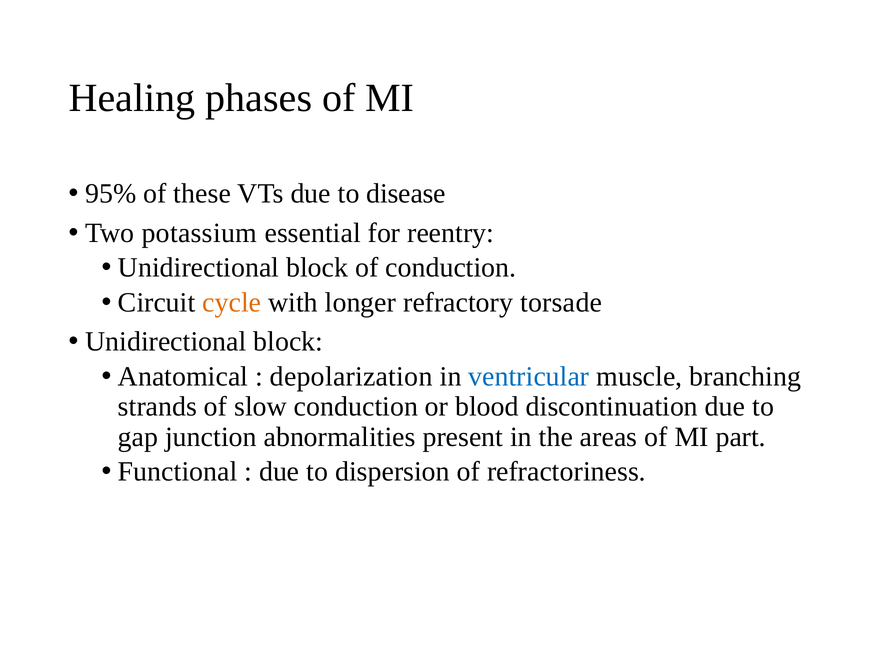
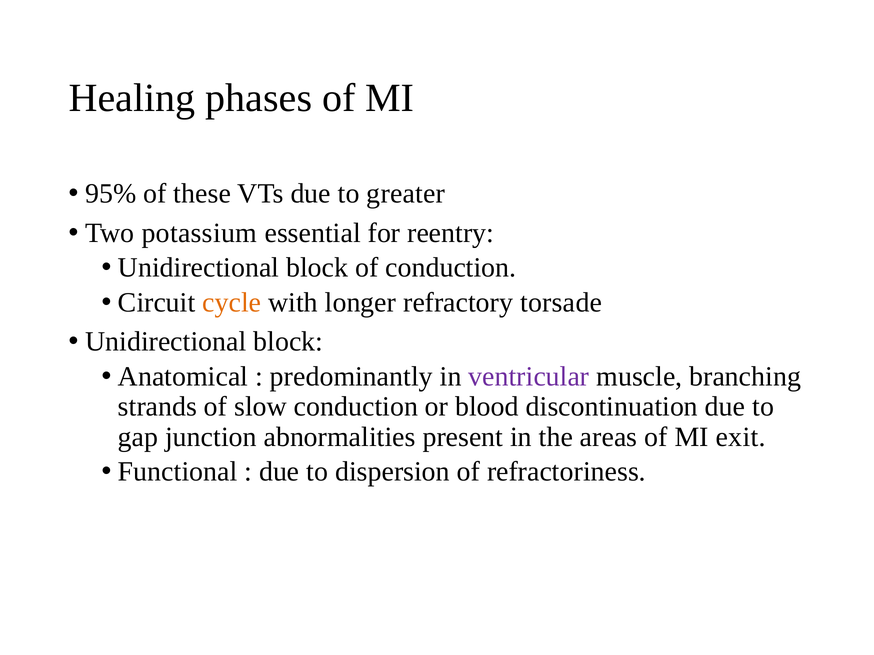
disease: disease -> greater
depolarization: depolarization -> predominantly
ventricular colour: blue -> purple
part: part -> exit
